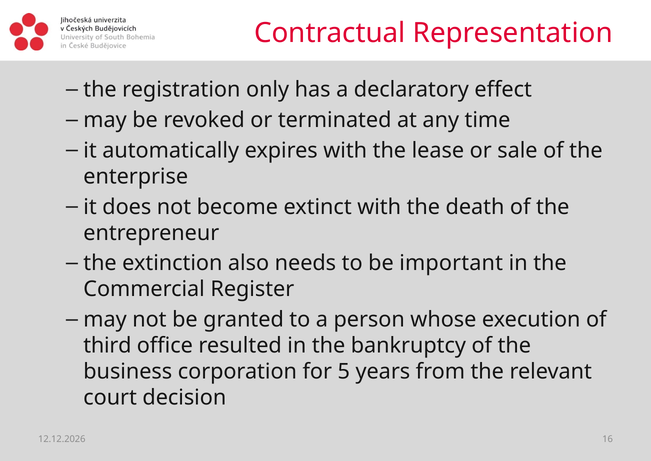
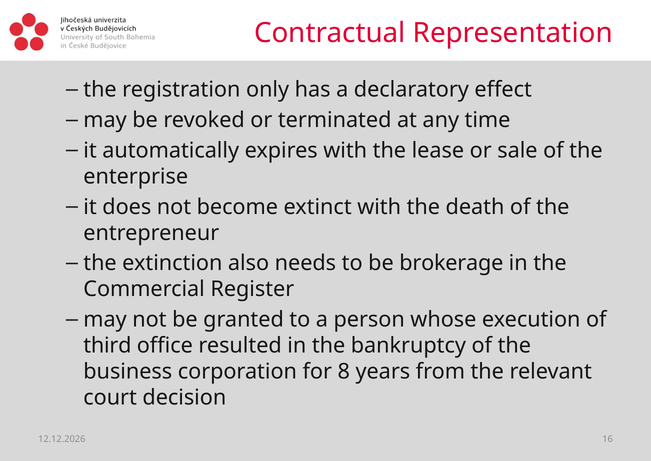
important: important -> brokerage
5: 5 -> 8
